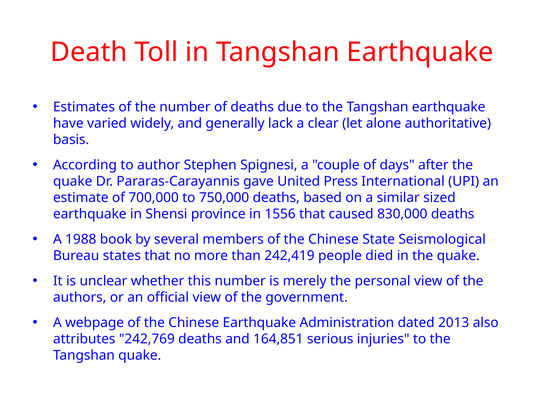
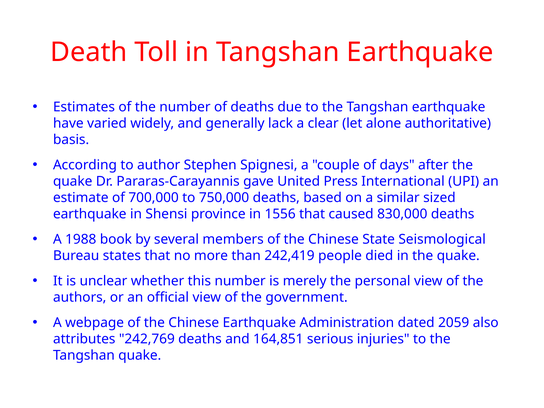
2013: 2013 -> 2059
